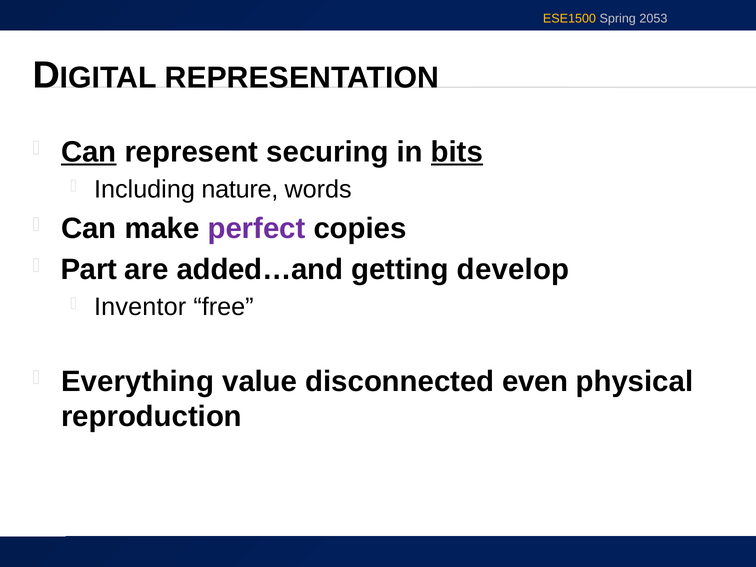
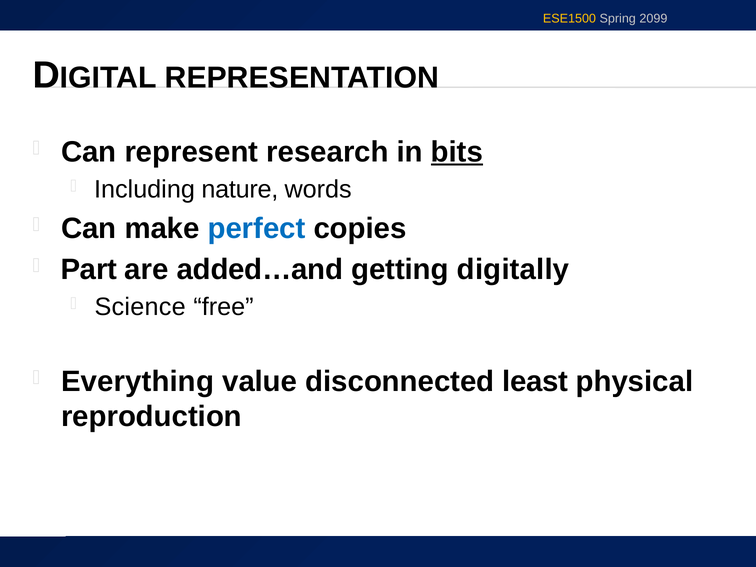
2053: 2053 -> 2099
Can at (89, 152) underline: present -> none
securing: securing -> research
perfect colour: purple -> blue
develop: develop -> digitally
Inventor: Inventor -> Science
even: even -> least
